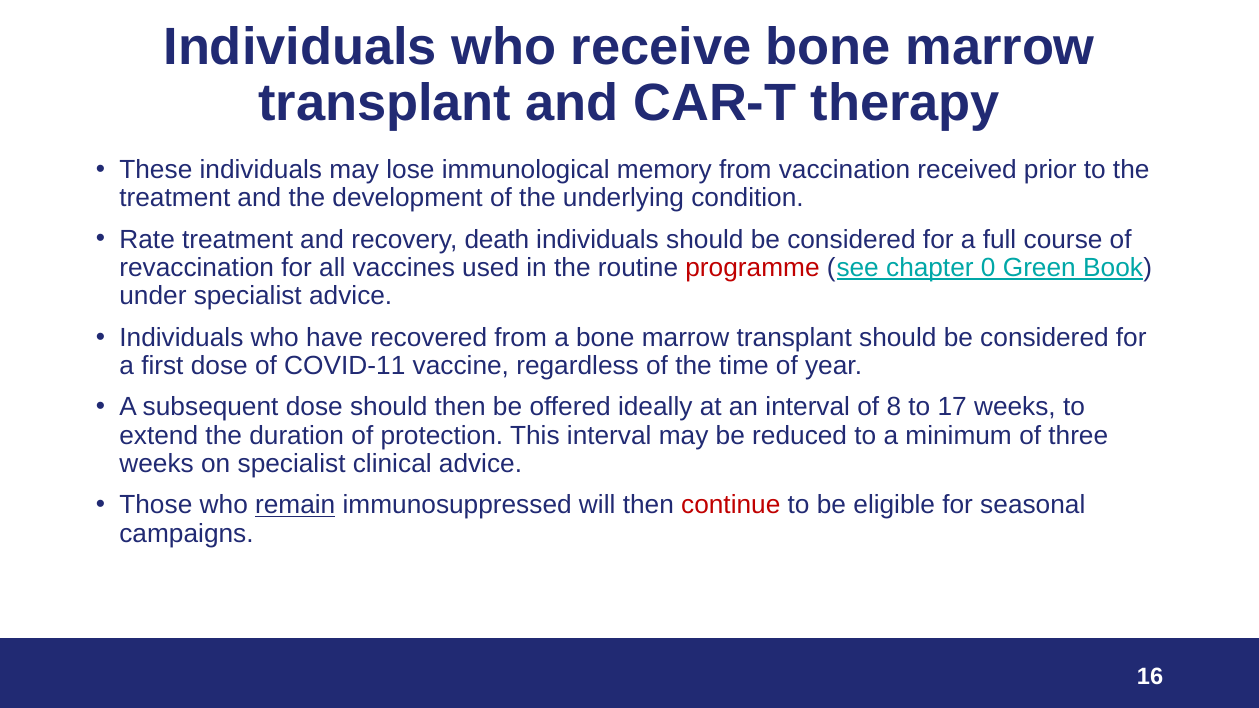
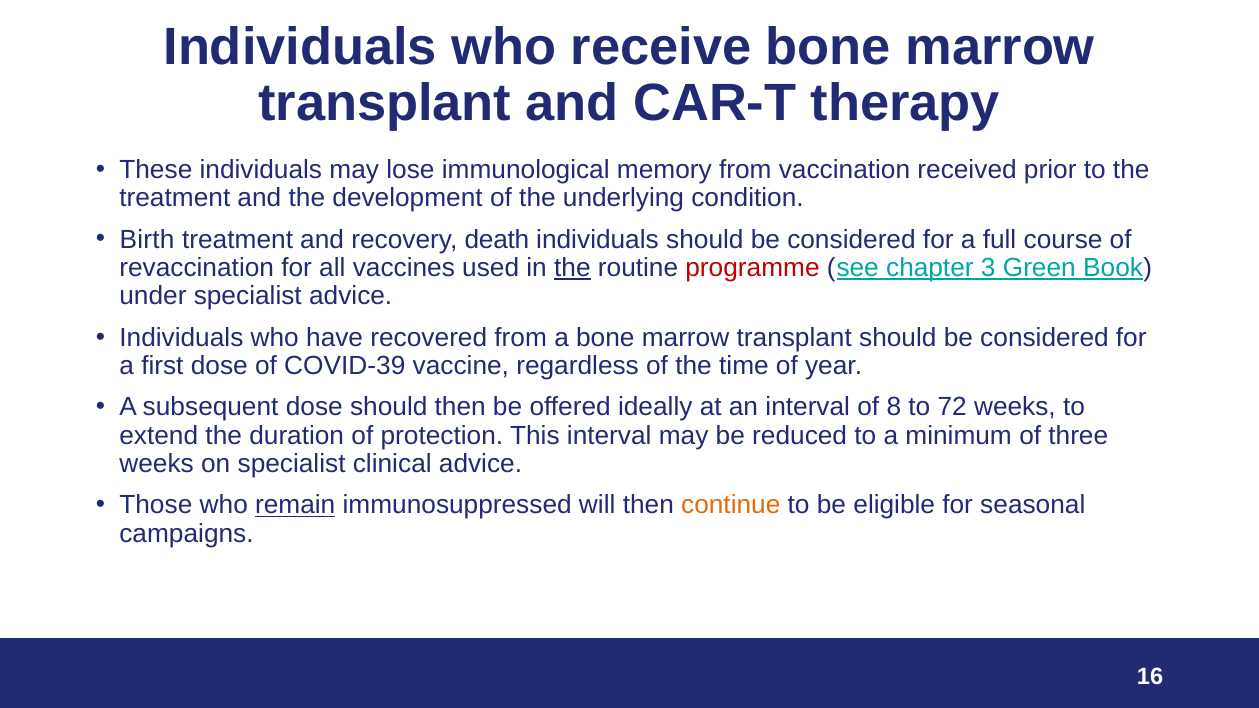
Rate: Rate -> Birth
the at (572, 268) underline: none -> present
0: 0 -> 3
COVID-11: COVID-11 -> COVID-39
17: 17 -> 72
continue colour: red -> orange
